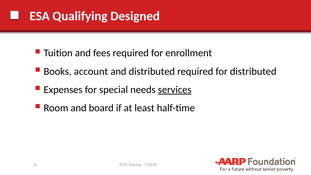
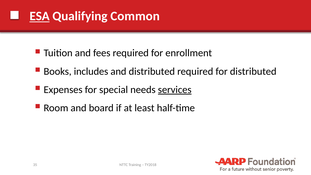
ESA underline: none -> present
Designed: Designed -> Common
account: account -> includes
